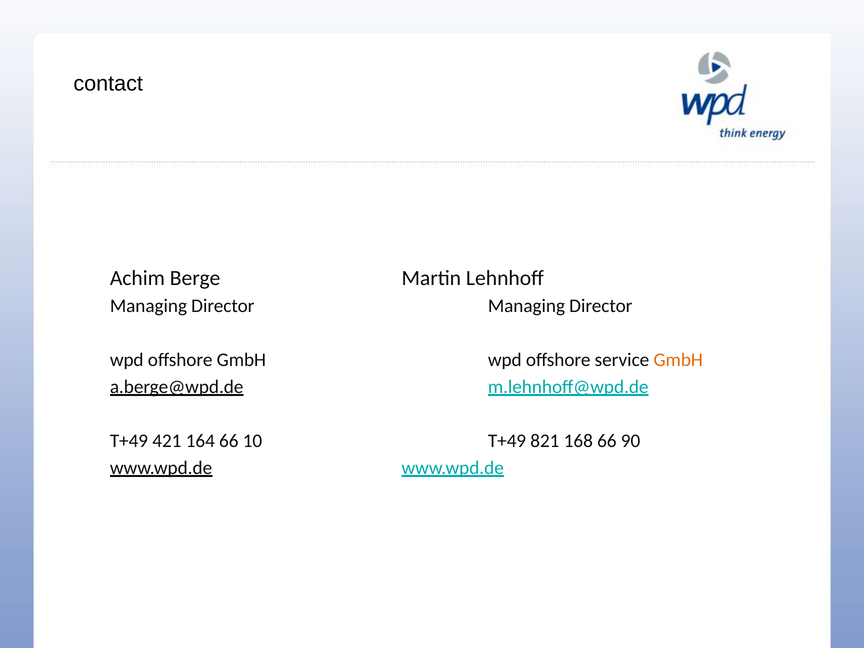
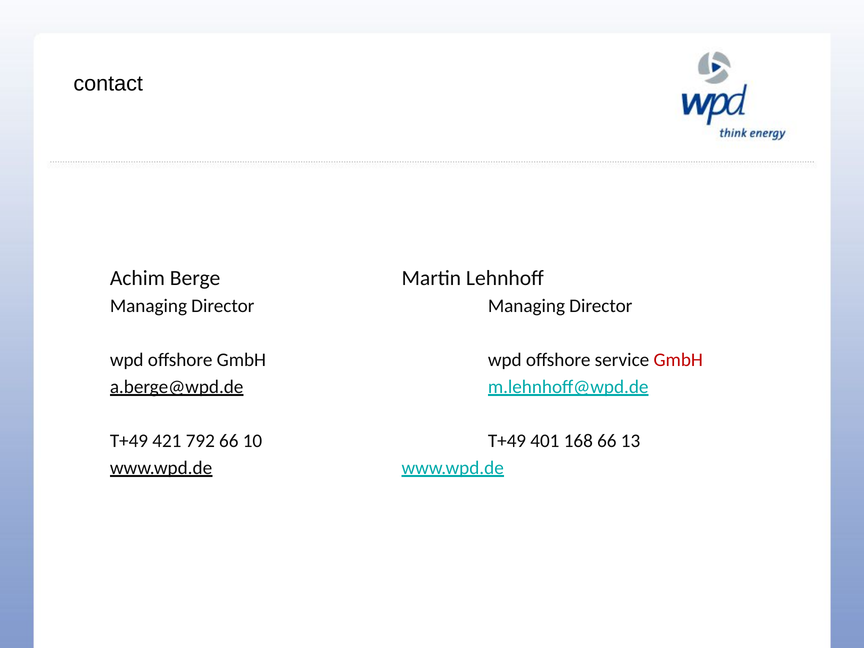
GmbH at (678, 360) colour: orange -> red
164: 164 -> 792
821: 821 -> 401
90: 90 -> 13
